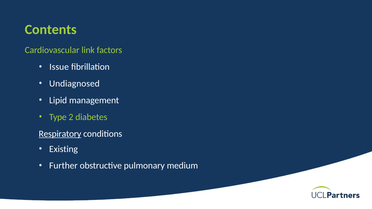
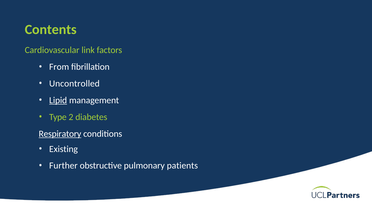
Issue: Issue -> From
Undiagnosed: Undiagnosed -> Uncontrolled
Lipid underline: none -> present
medium: medium -> patients
